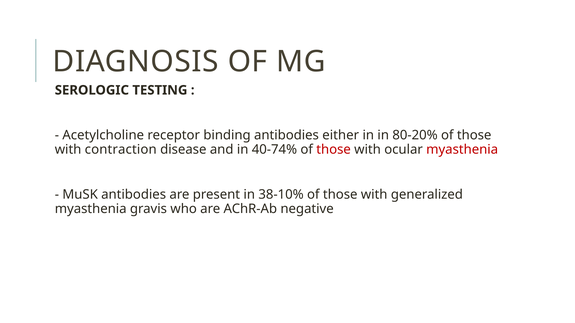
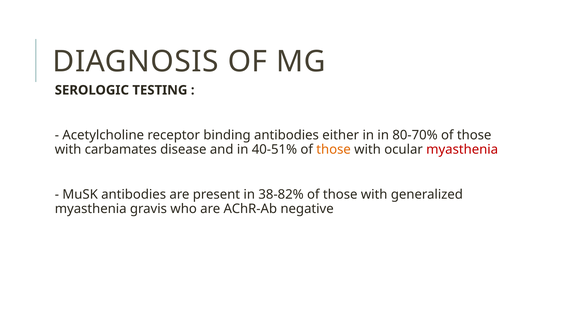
80-20%: 80-20% -> 80-70%
contraction: contraction -> carbamates
40-74%: 40-74% -> 40-51%
those at (334, 150) colour: red -> orange
38-10%: 38-10% -> 38-82%
